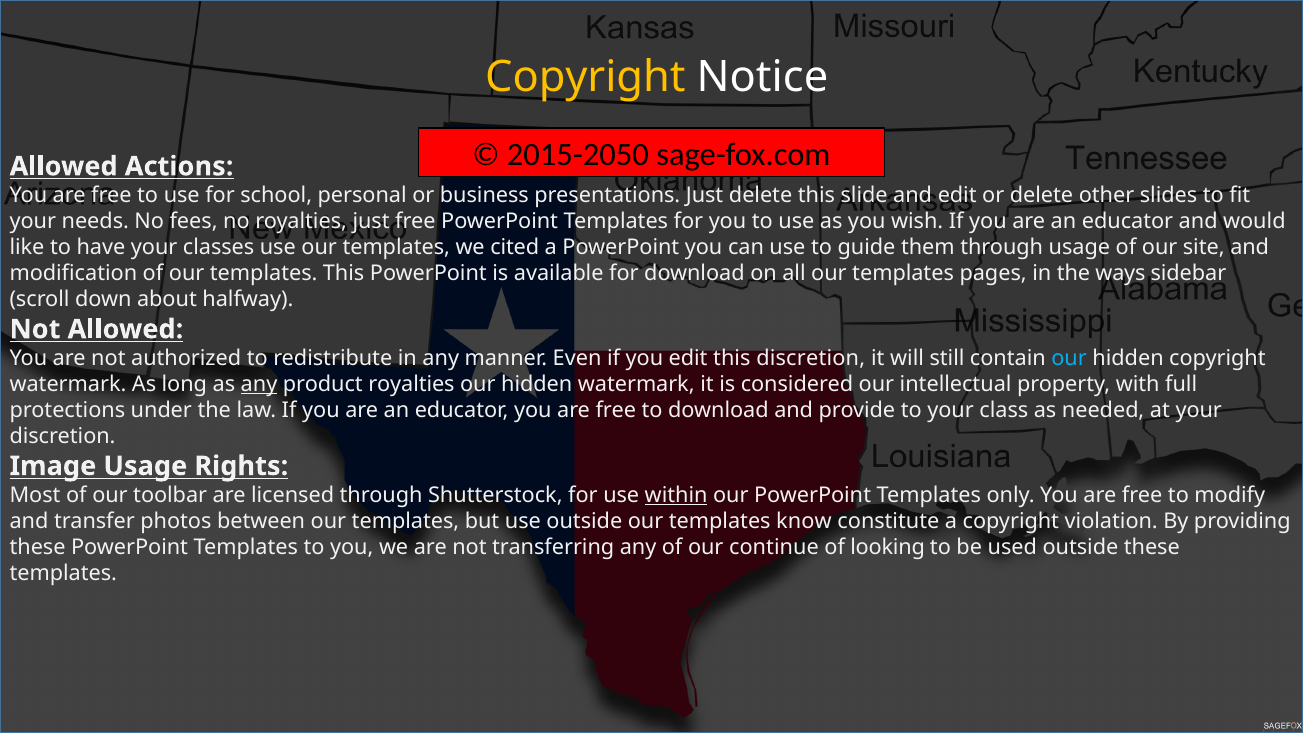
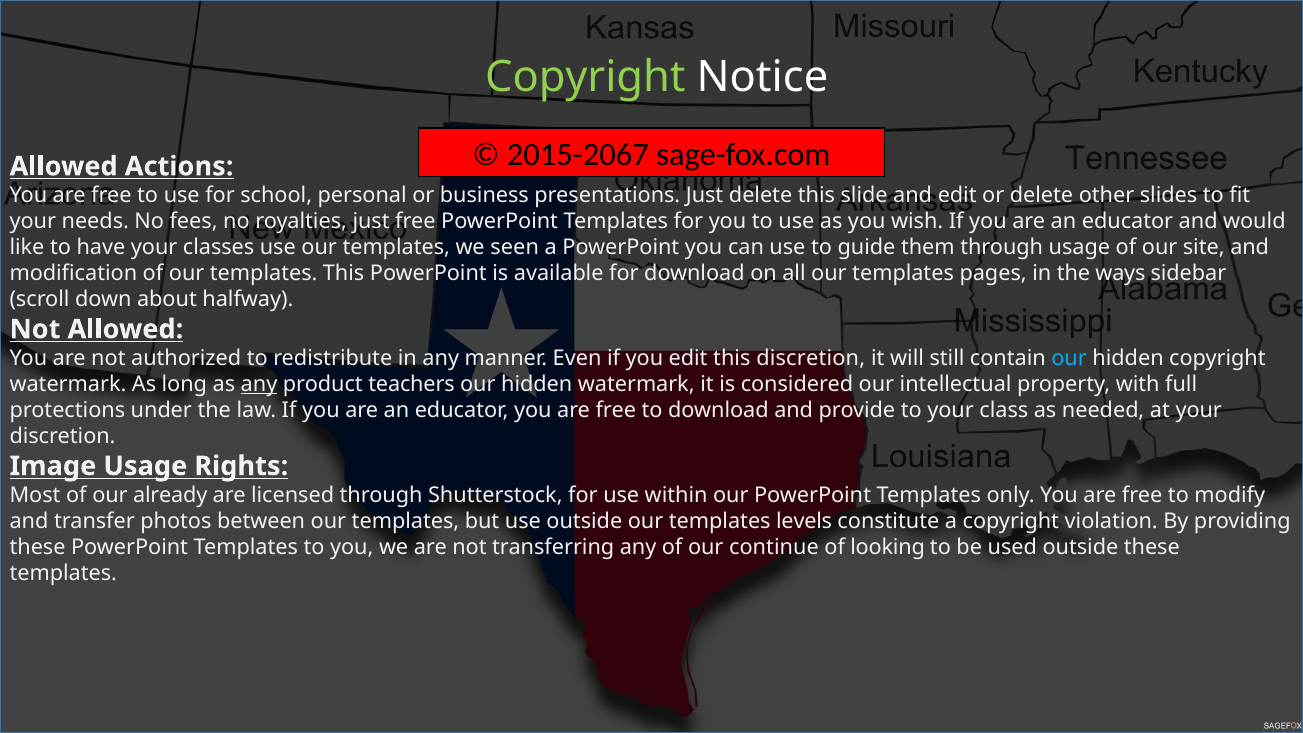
Copyright at (585, 77) colour: yellow -> light green
2015-2050: 2015-2050 -> 2015-2067
cited: cited -> seen
product royalties: royalties -> teachers
toolbar: toolbar -> already
within underline: present -> none
know: know -> levels
